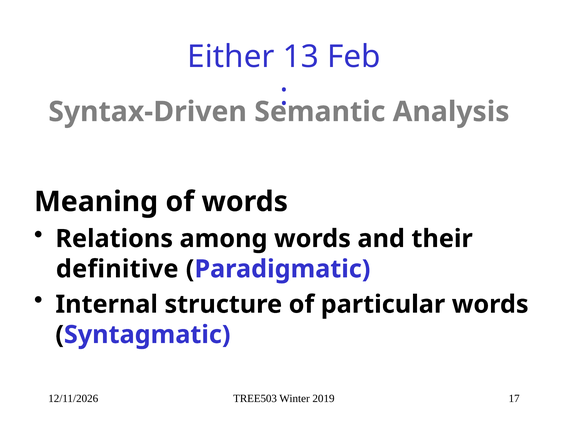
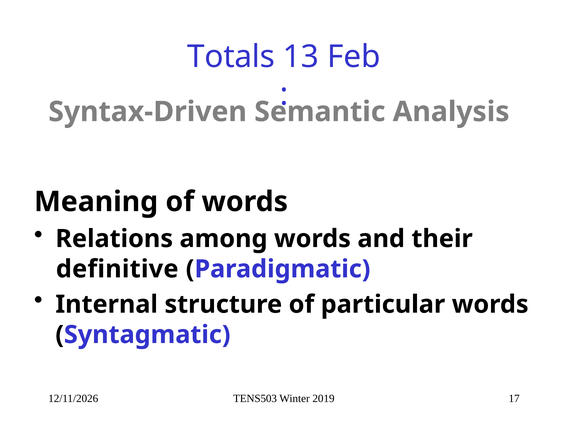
Either: Either -> Totals
TREE503: TREE503 -> TENS503
